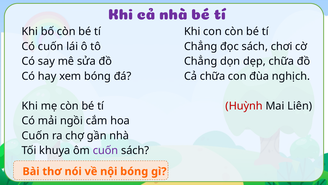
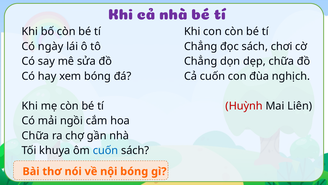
Có cuốn: cuốn -> ngày
Cả chữa: chữa -> cuốn
Cuốn at (35, 135): Cuốn -> Chữa
cuốn at (105, 150) colour: purple -> blue
